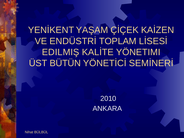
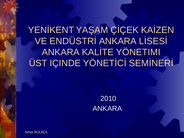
ENDÜSTRİ TOPLAM: TOPLAM -> ANKARA
EDILMIŞ at (61, 52): EDILMIŞ -> ANKARA
BÜTÜN: BÜTÜN -> IÇINDE
